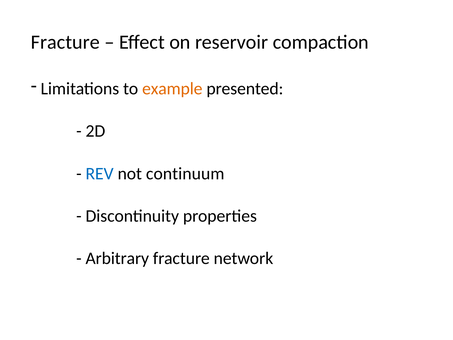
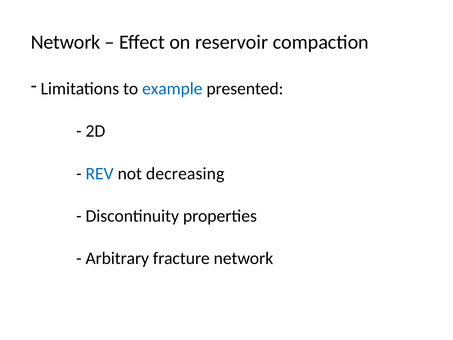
Fracture at (65, 42): Fracture -> Network
example colour: orange -> blue
continuum: continuum -> decreasing
